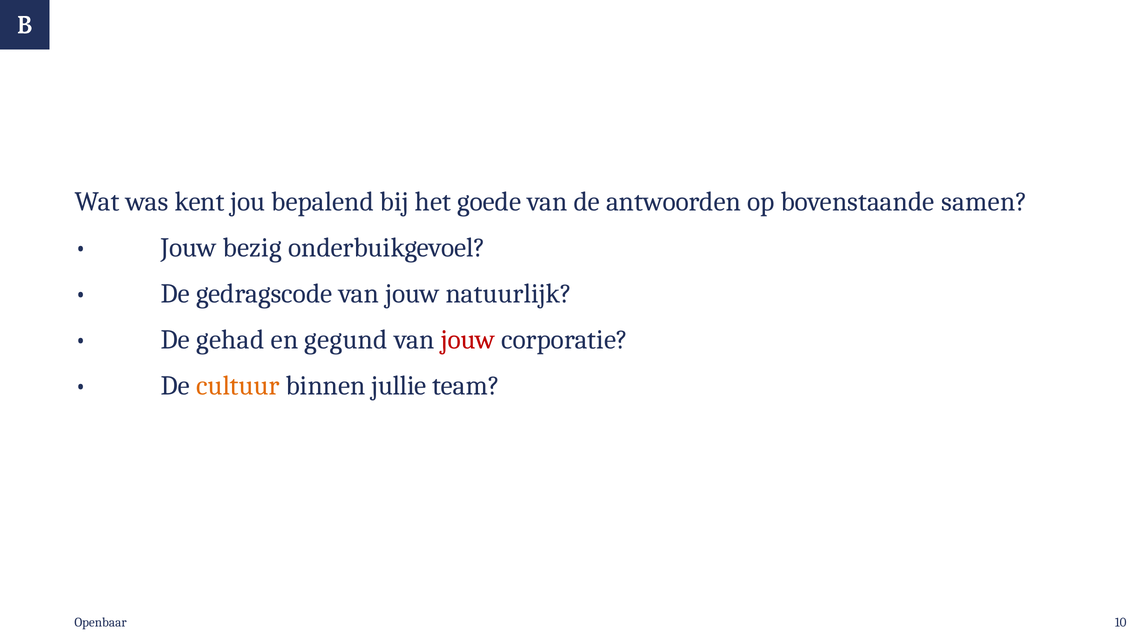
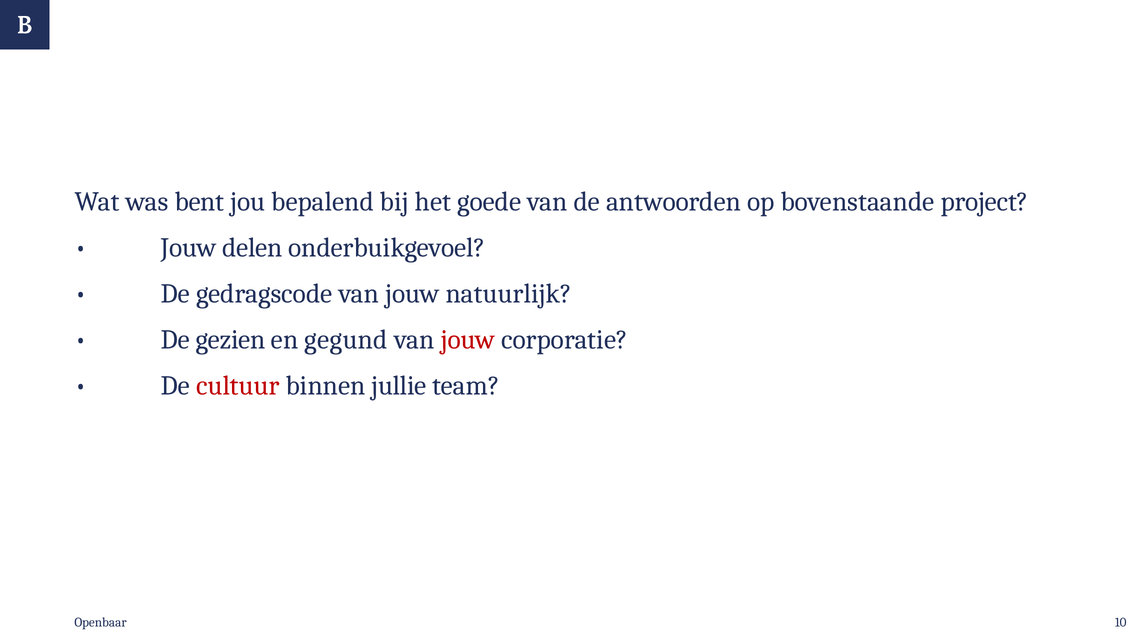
kent: kent -> bent
samen: samen -> project
bezig: bezig -> delen
gehad: gehad -> gezien
cultuur colour: orange -> red
